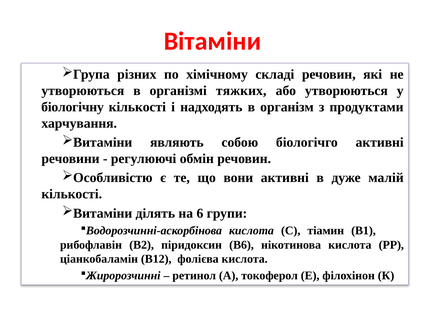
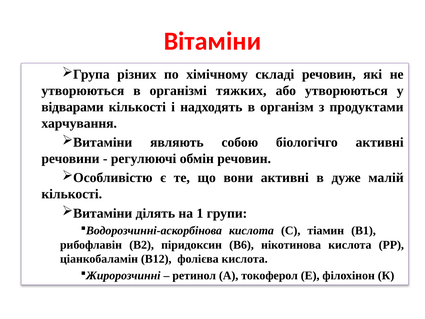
біологічну: біологічну -> відварами
6: 6 -> 1
